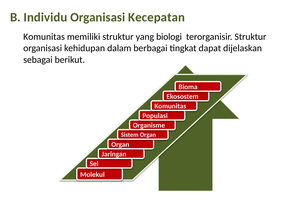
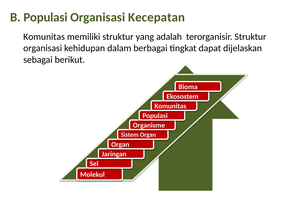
B Individu: Individu -> Populasi
biologi: biologi -> adalah
